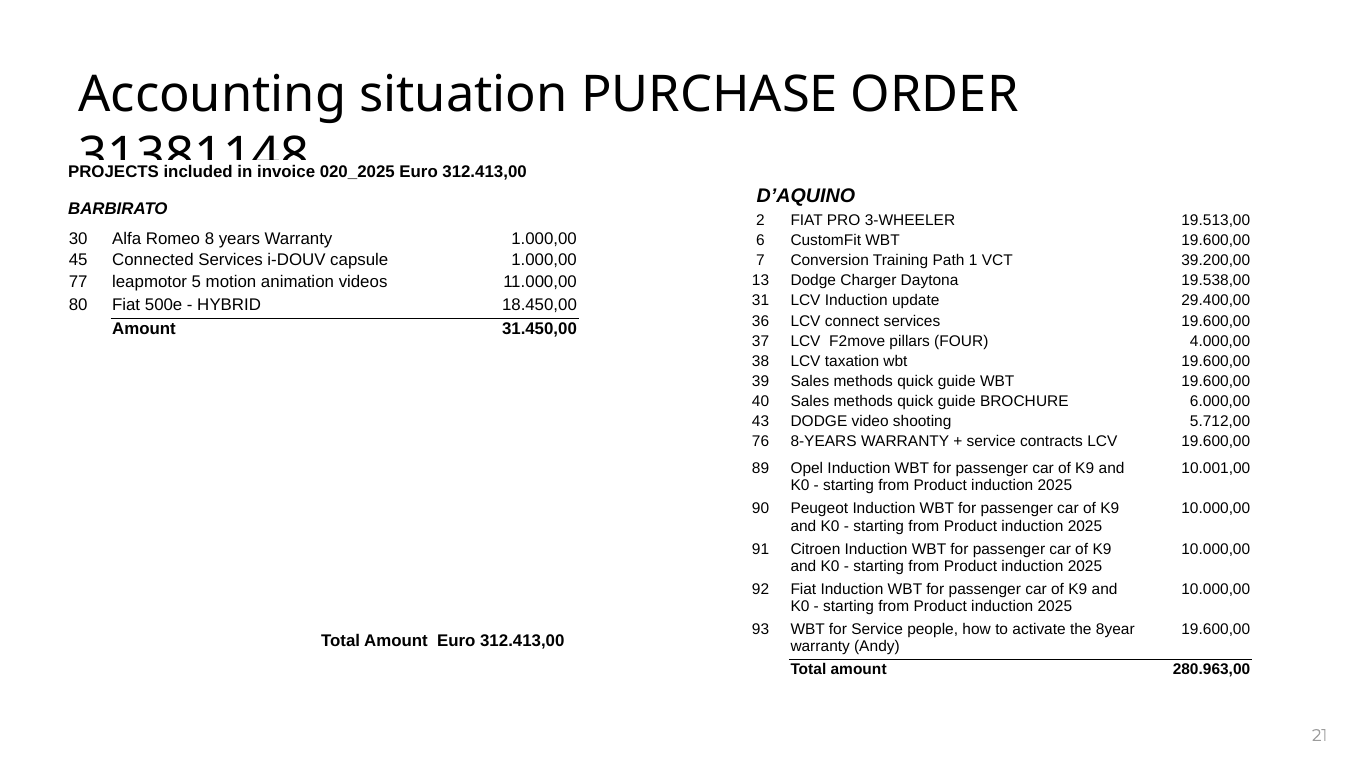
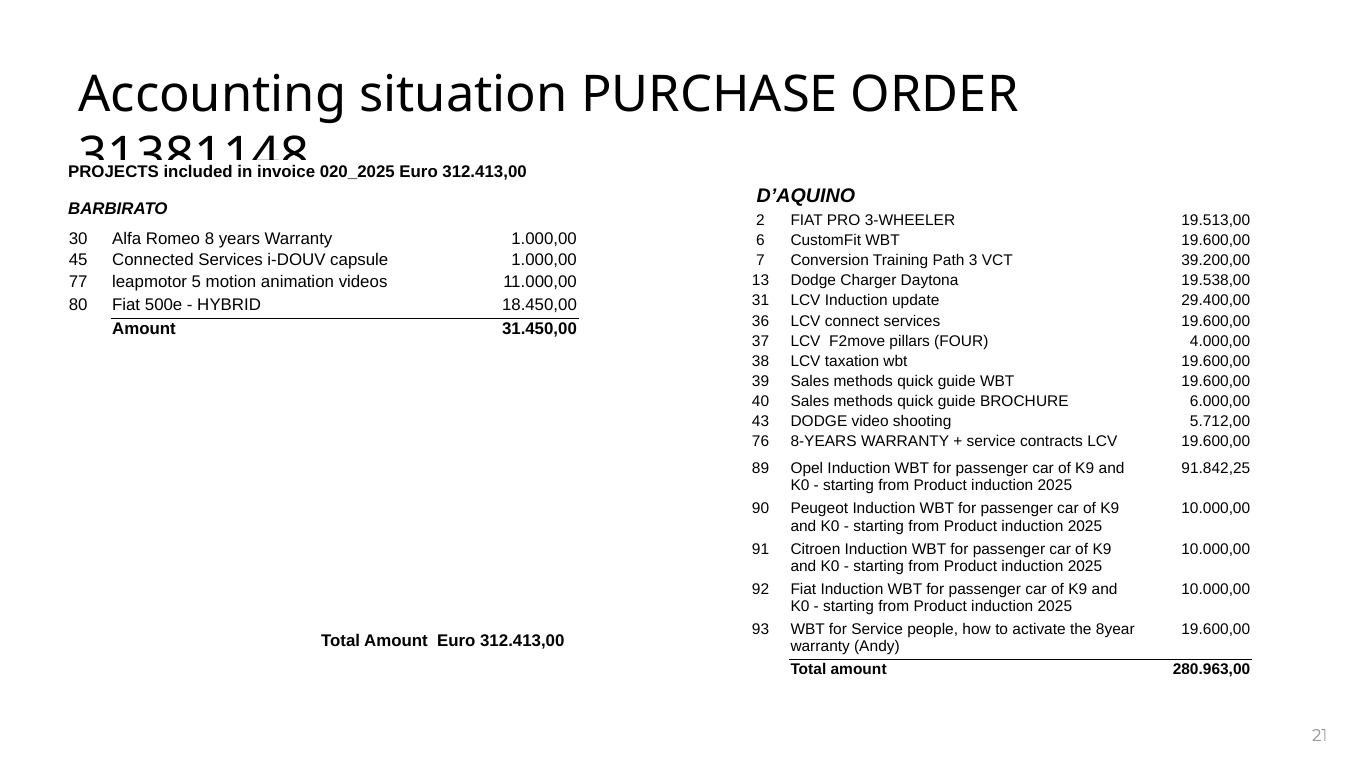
1: 1 -> 3
10.001,00: 10.001,00 -> 91.842,25
